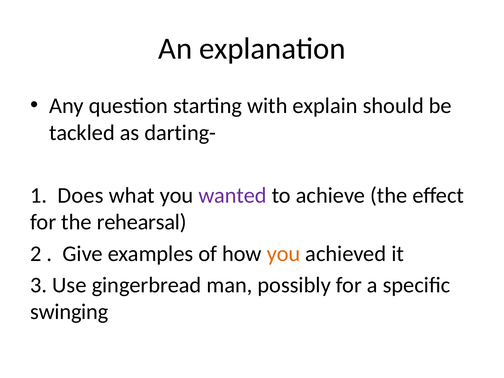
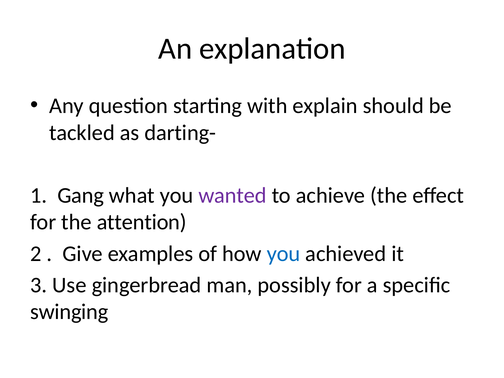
Does: Does -> Gang
rehearsal: rehearsal -> attention
you at (284, 254) colour: orange -> blue
